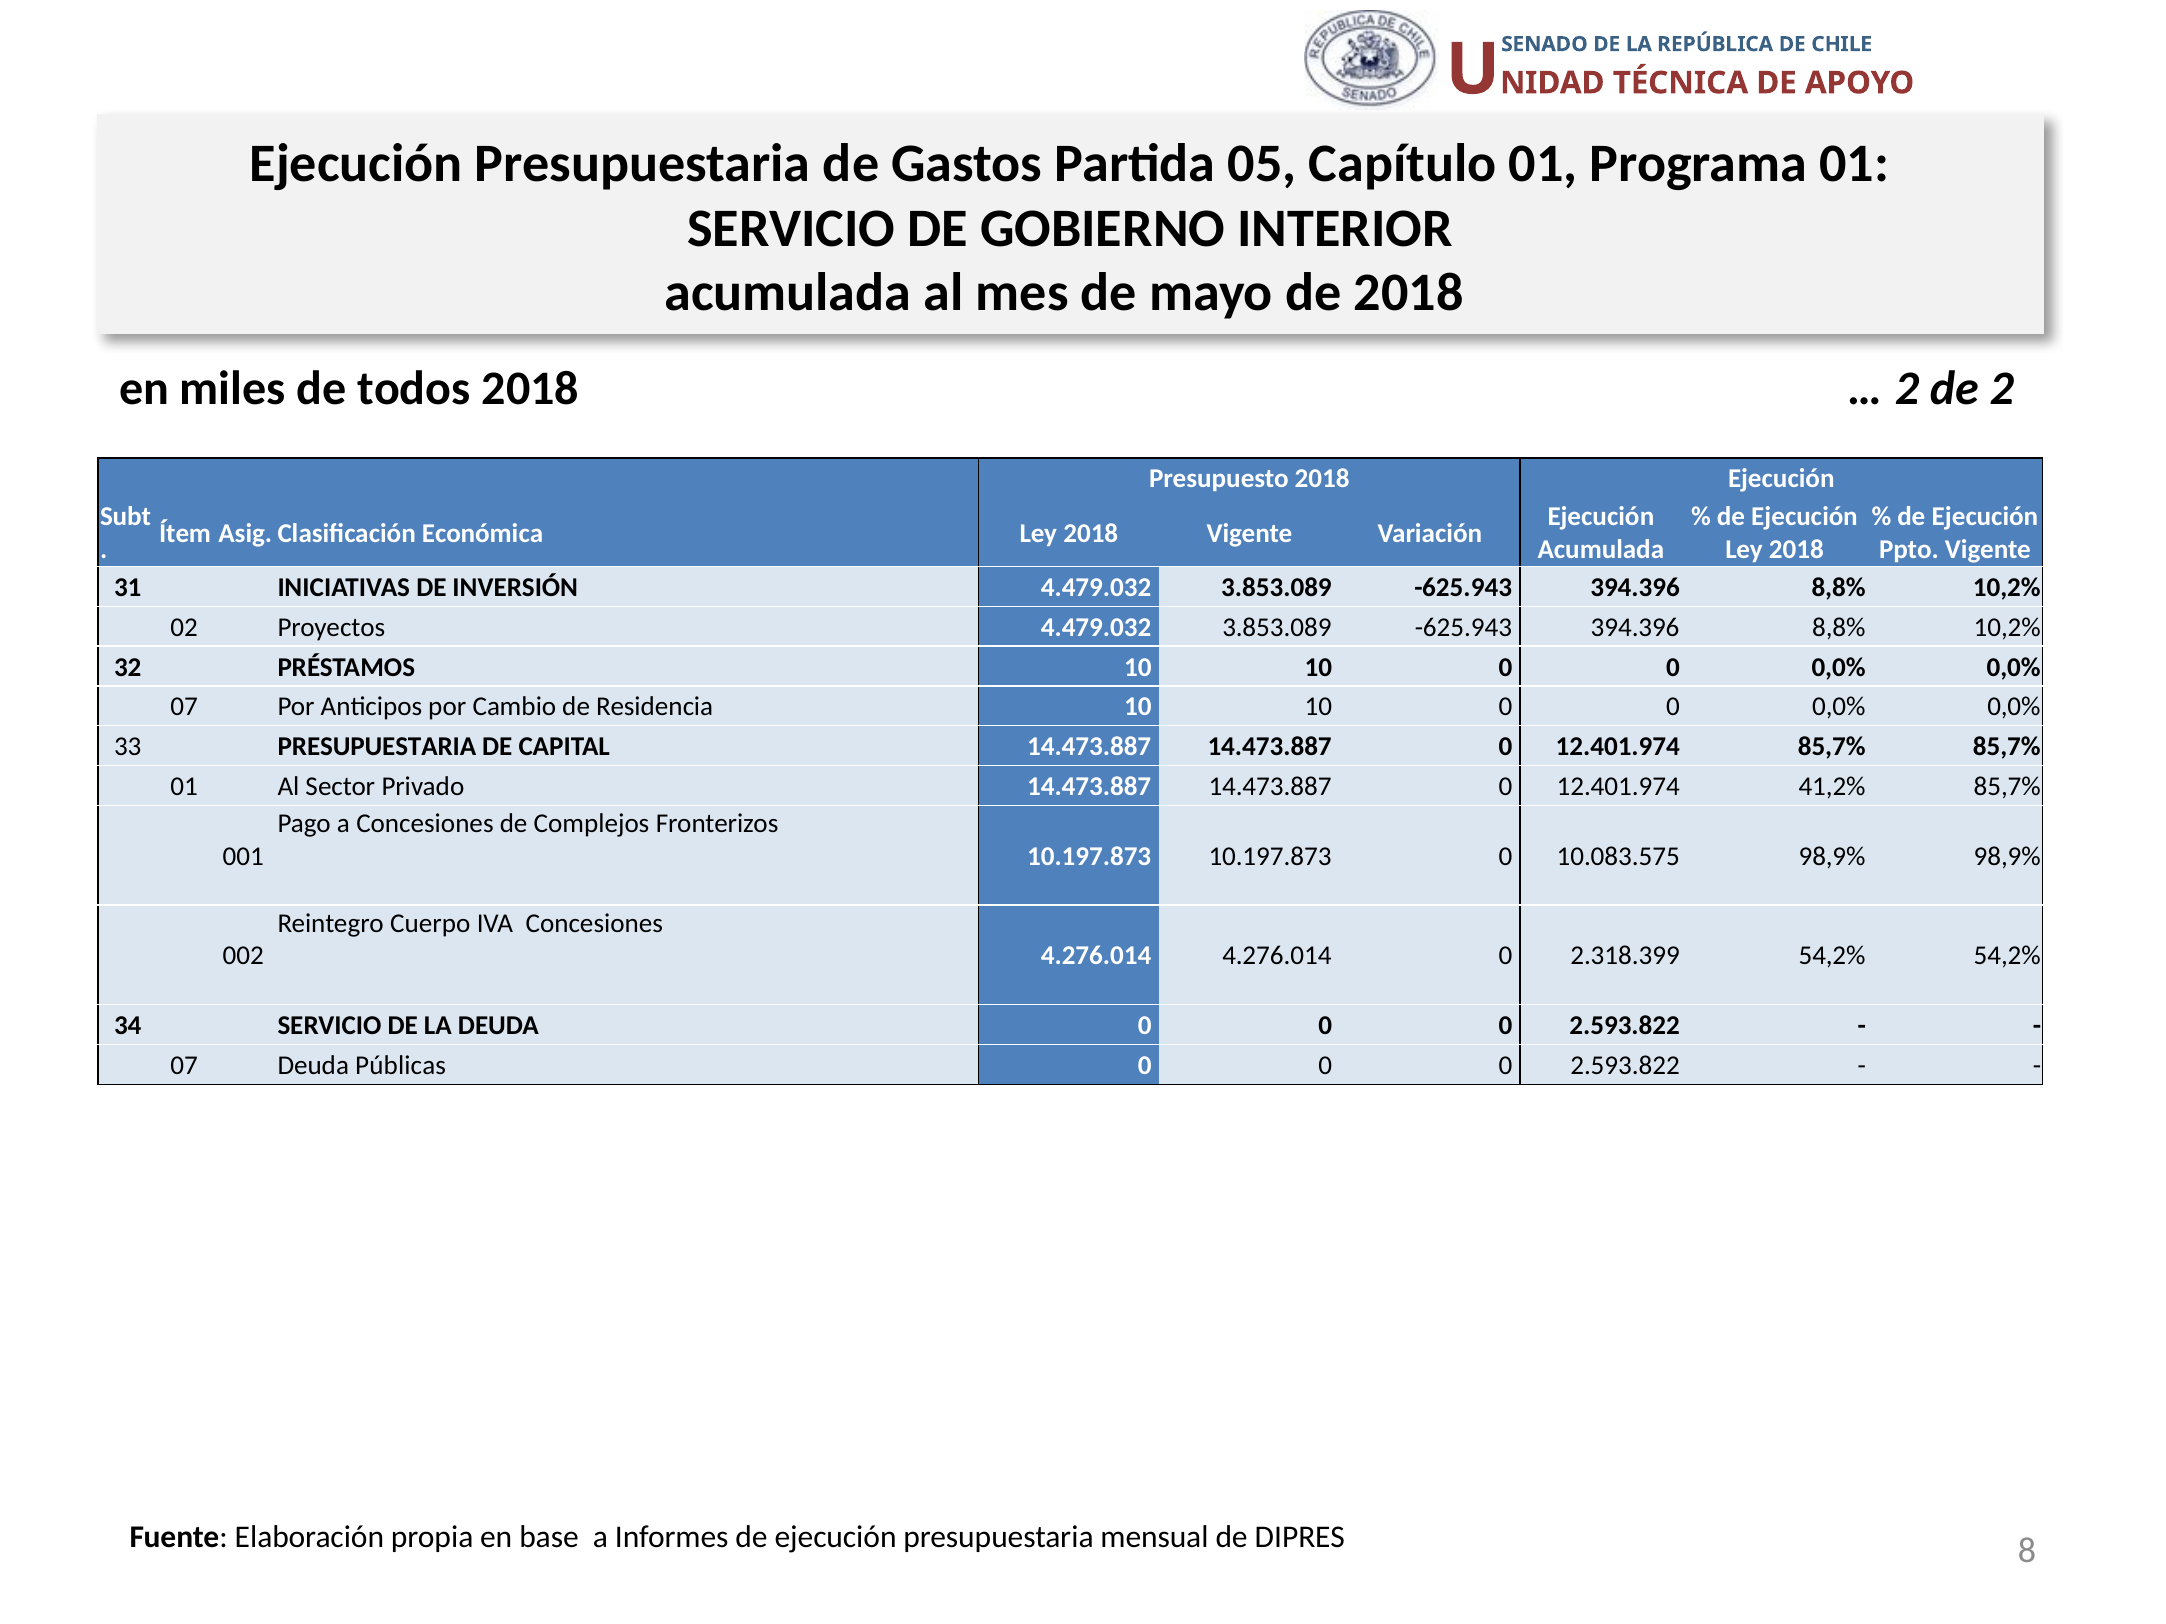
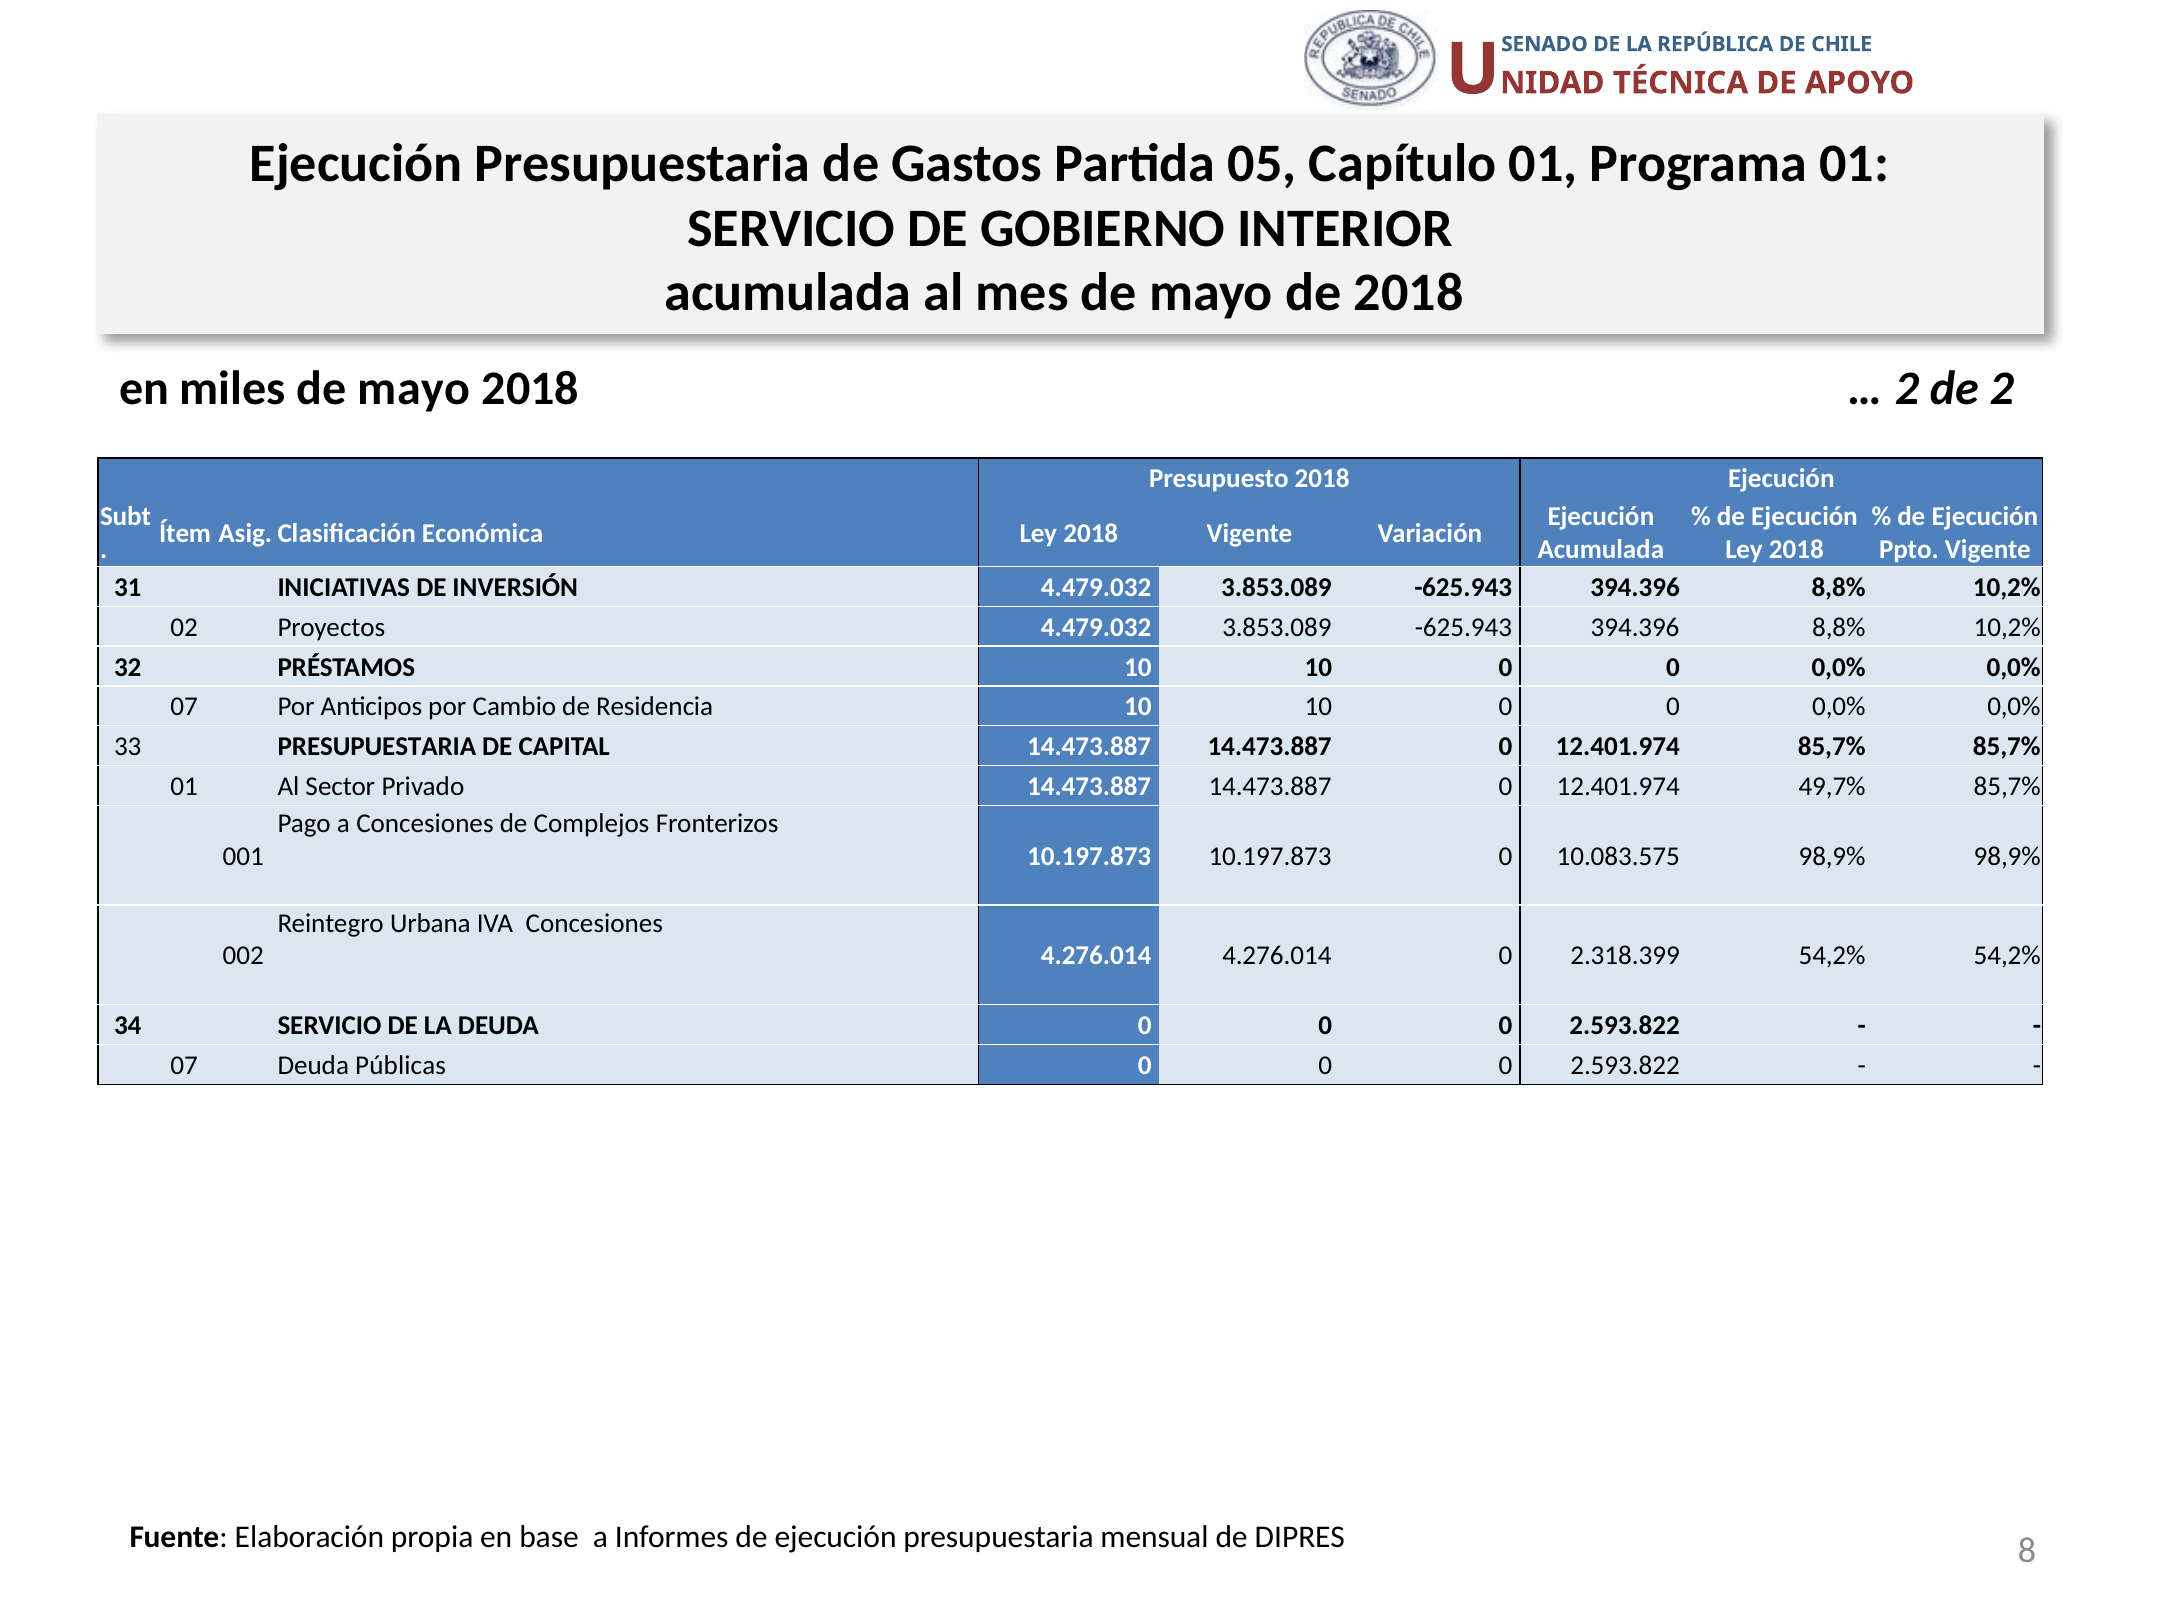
miles de todos: todos -> mayo
41,2%: 41,2% -> 49,7%
Cuerpo: Cuerpo -> Urbana
